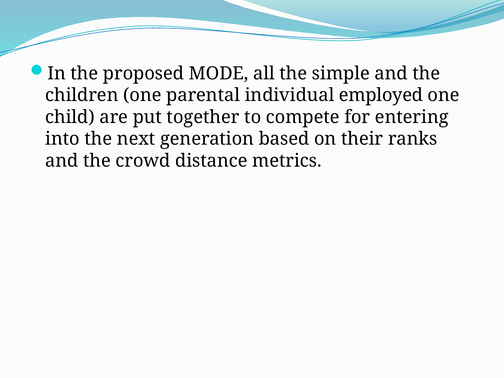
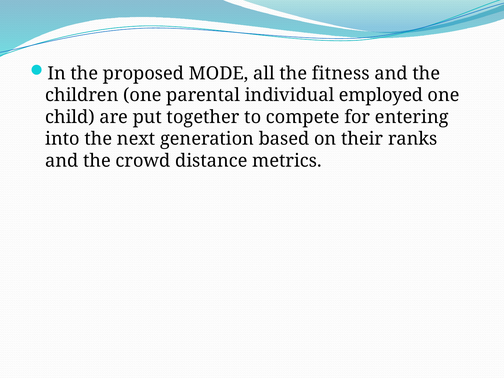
simple: simple -> fitness
